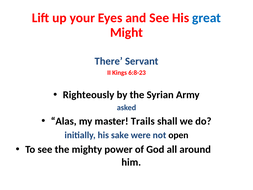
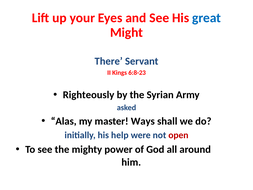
Trails: Trails -> Ways
sake: sake -> help
open colour: black -> red
